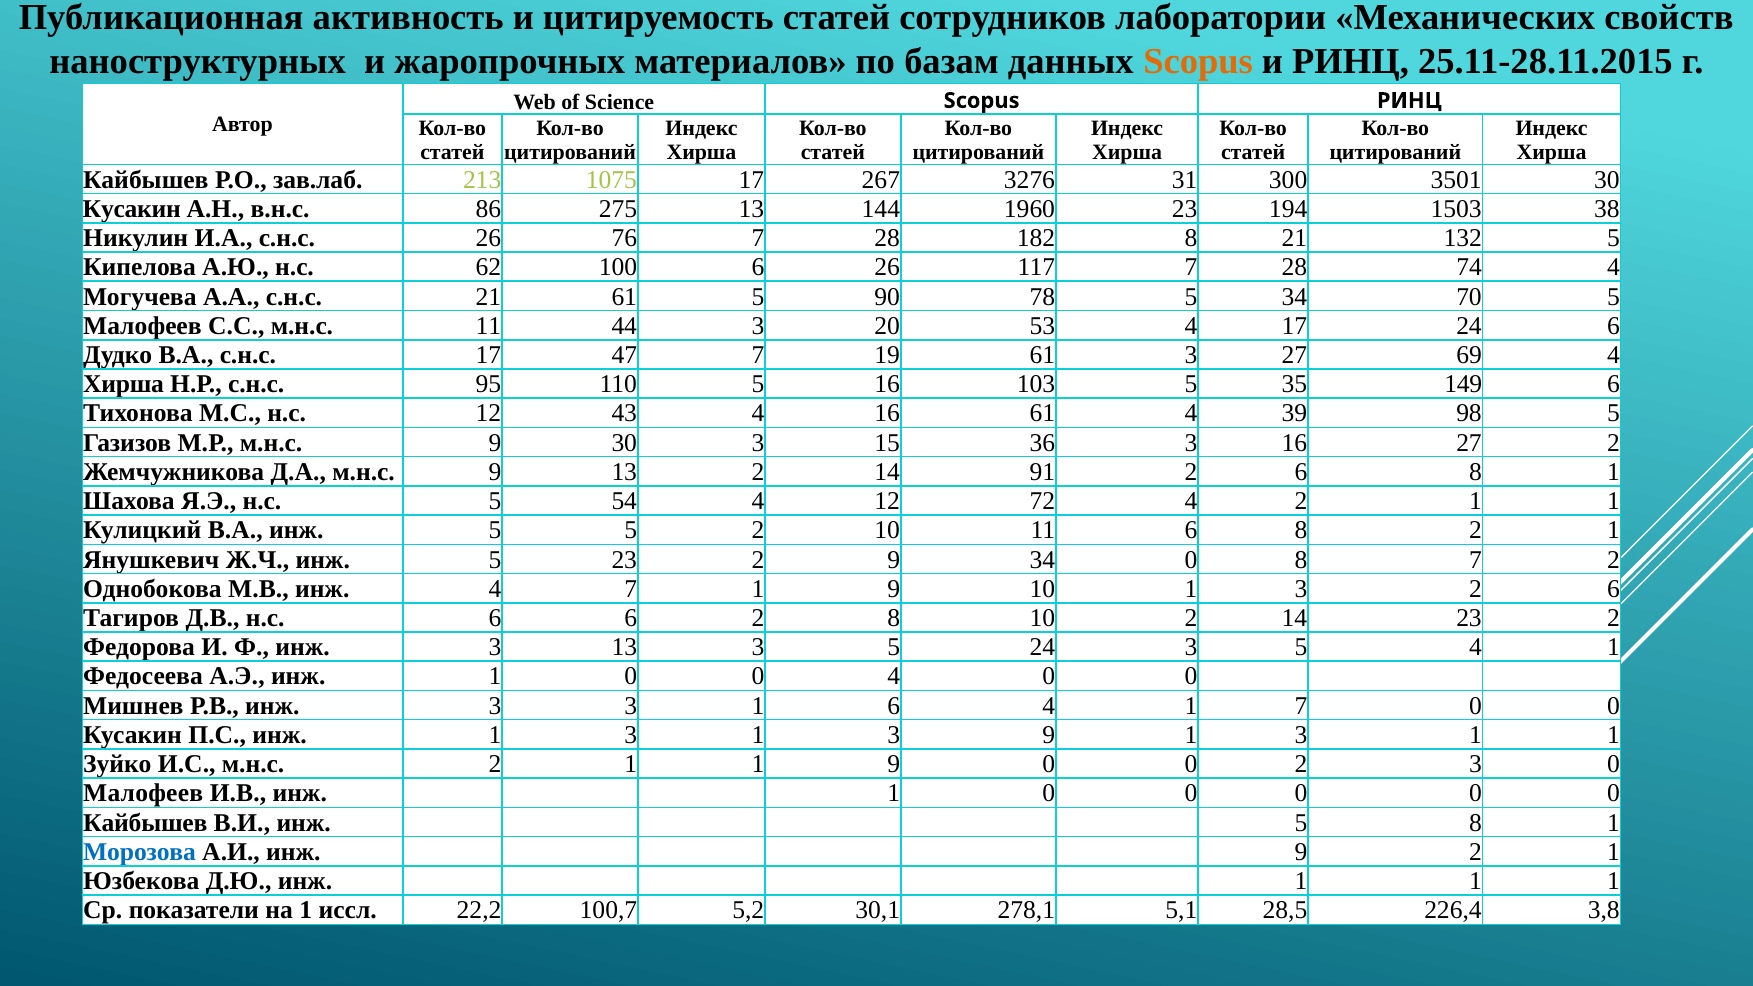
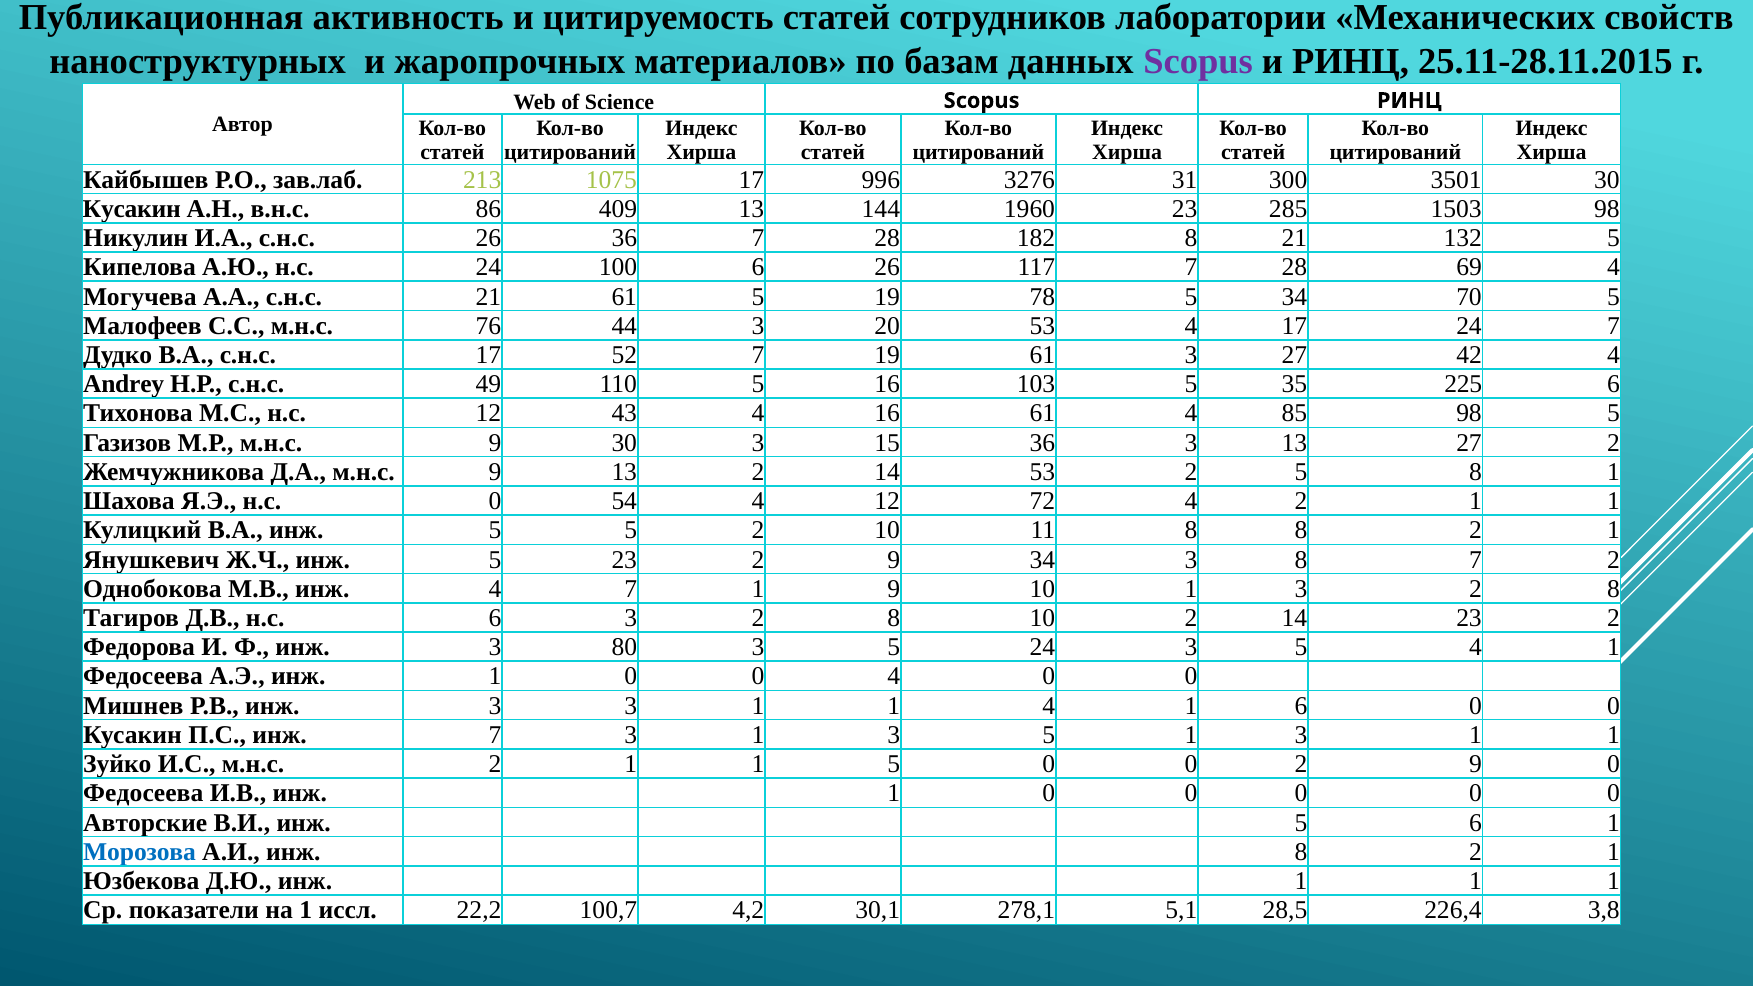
Scopus at (1198, 62) colour: orange -> purple
267: 267 -> 996
275: 275 -> 409
194: 194 -> 285
1503 38: 38 -> 98
26 76: 76 -> 36
н.с 62: 62 -> 24
74: 74 -> 69
5 90: 90 -> 19
м.н.с 11: 11 -> 76
24 6: 6 -> 7
47: 47 -> 52
69: 69 -> 42
Хирша at (124, 384): Хирша -> Andrey
95: 95 -> 49
149: 149 -> 225
39: 39 -> 85
3 16: 16 -> 13
14 91: 91 -> 53
6 at (1301, 472): 6 -> 5
н.с 5: 5 -> 0
11 6: 6 -> 8
34 0: 0 -> 3
1 3 2 6: 6 -> 8
6 6: 6 -> 3
3 13: 13 -> 80
3 3 1 6: 6 -> 1
1 7: 7 -> 6
П.С инж 1: 1 -> 7
1 3 9: 9 -> 5
1 1 9: 9 -> 5
0 2 3: 3 -> 9
Малофеев at (143, 794): Малофеев -> Федосеева
Кайбышев at (145, 823): Кайбышев -> Авторские
5 8: 8 -> 6
инж 9: 9 -> 8
5,2: 5,2 -> 4,2
